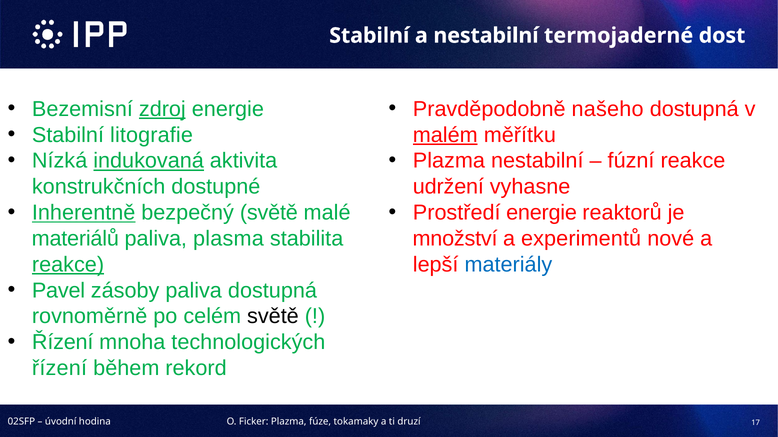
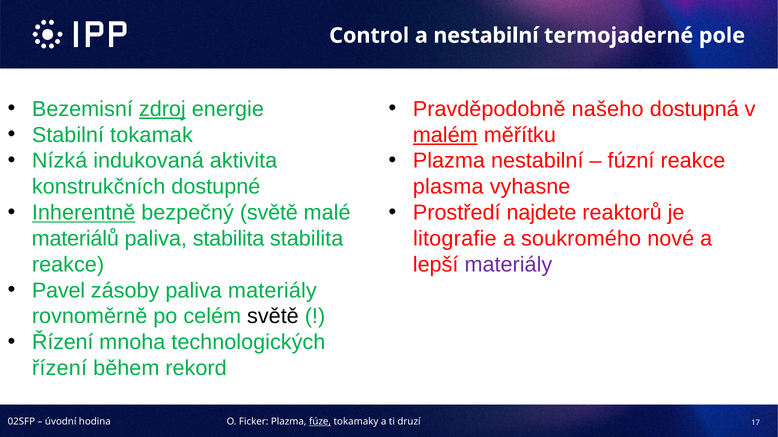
Stabilní at (369, 36): Stabilní -> Control
dost: dost -> pole
litografie: litografie -> tokamak
indukovaná underline: present -> none
udržení: udržení -> plasma
Prostředí energie: energie -> najdete
paliva plasma: plasma -> stabilita
množství: množství -> litografie
experimentů: experimentů -> soukromého
reakce at (68, 265) underline: present -> none
materiály at (508, 265) colour: blue -> purple
paliva dostupná: dostupná -> materiály
fúze underline: none -> present
